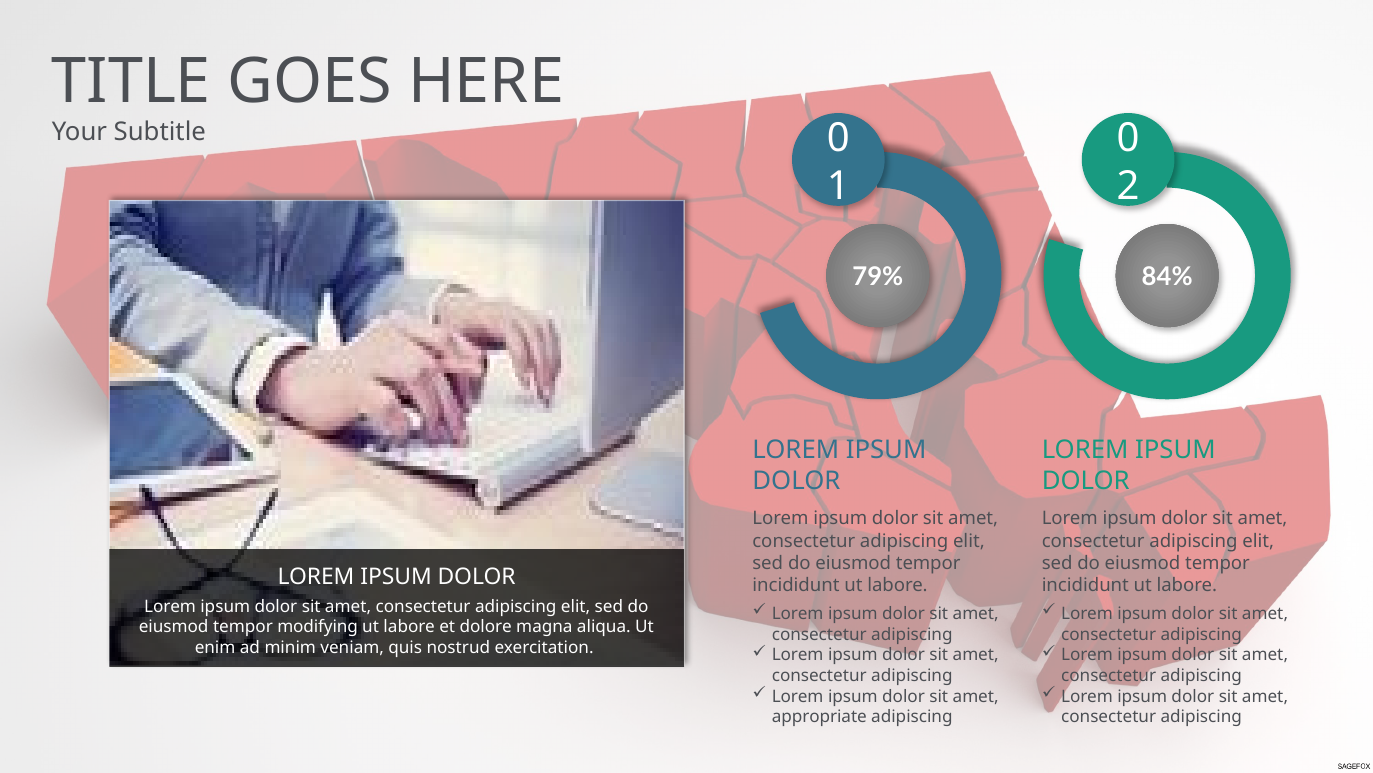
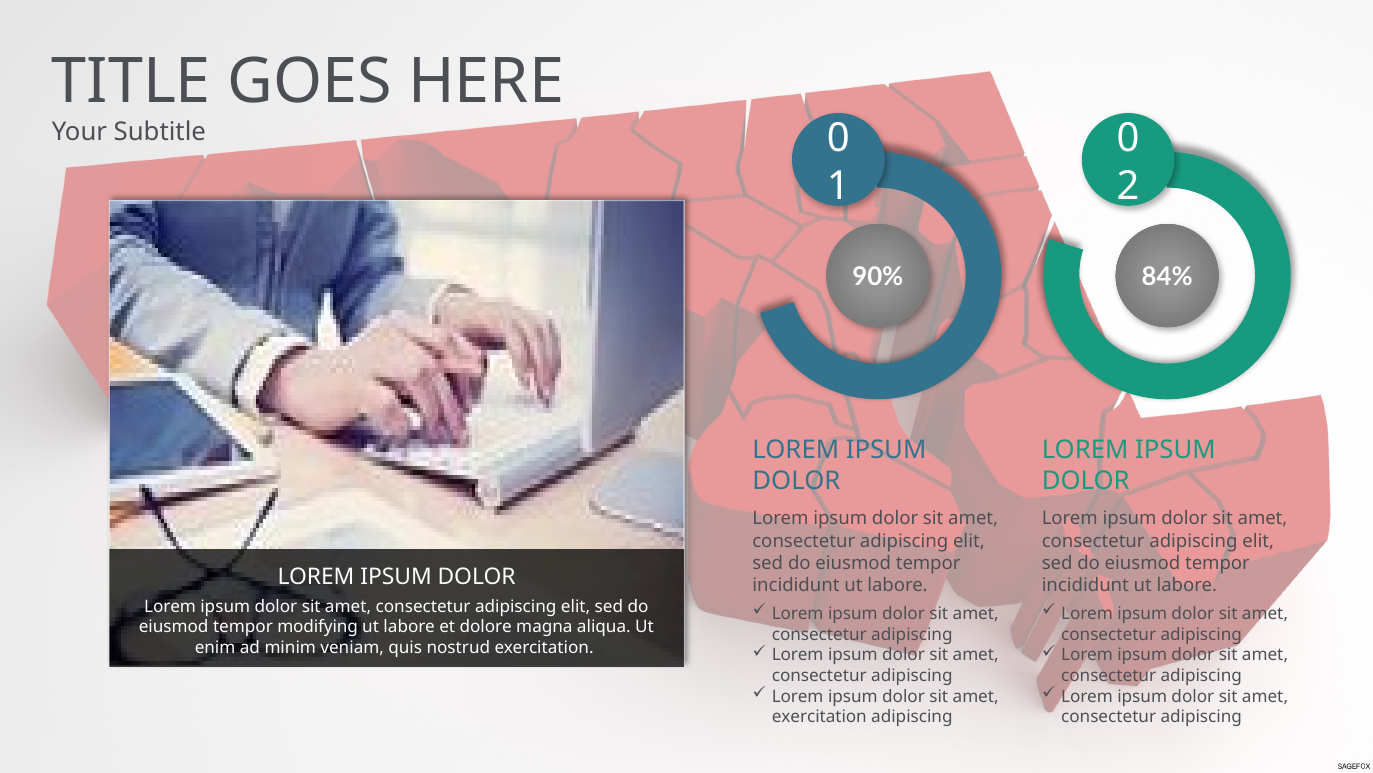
79%: 79% -> 90%
appropriate at (819, 716): appropriate -> exercitation
